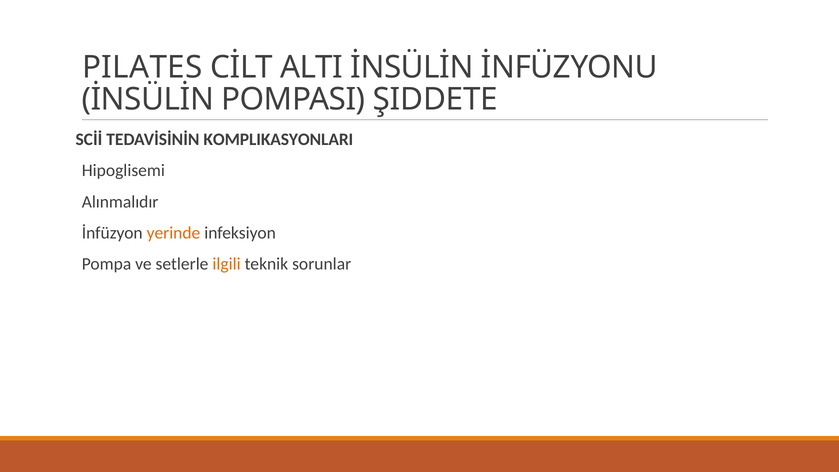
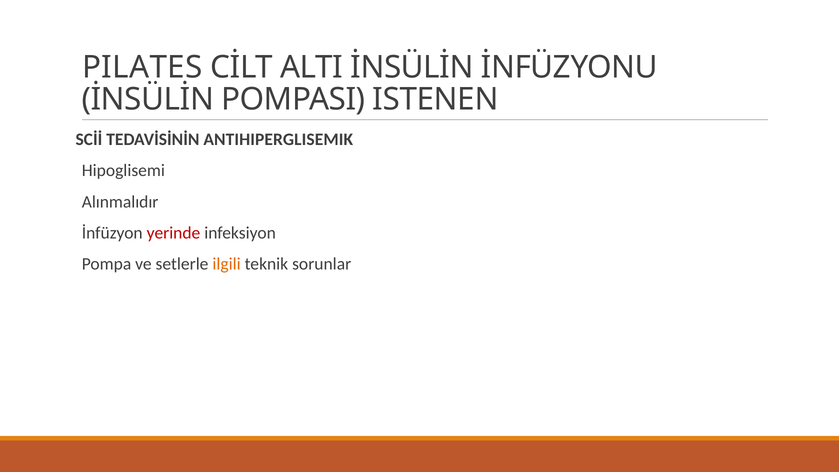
ŞIDDETE: ŞIDDETE -> ISTENEN
KOMPLIKASYONLARI: KOMPLIKASYONLARI -> ANTIHIPERGLISEMIK
yerinde colour: orange -> red
